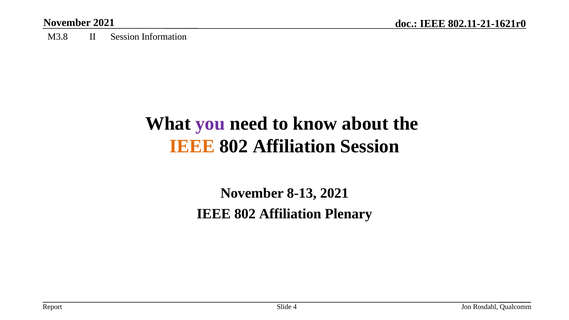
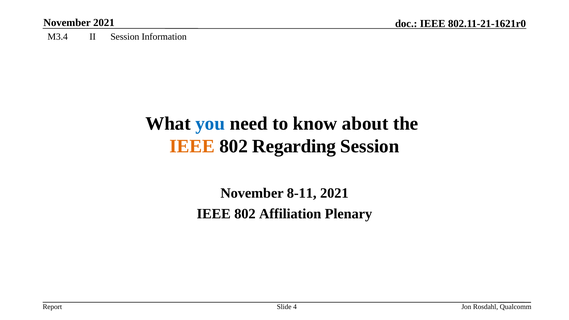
M3.8: M3.8 -> M3.4
you colour: purple -> blue
Affiliation at (294, 146): Affiliation -> Regarding
8-13: 8-13 -> 8-11
